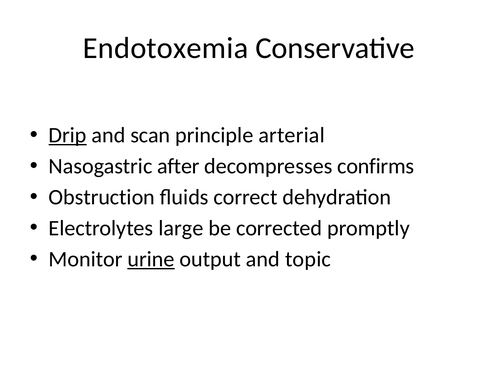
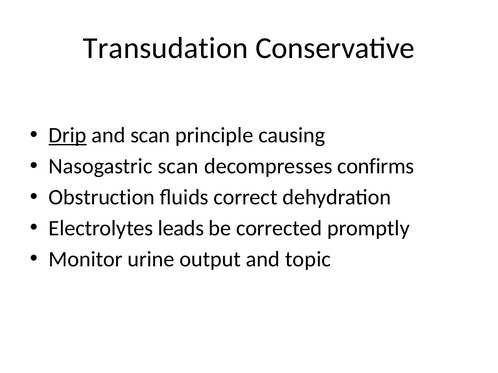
Endotoxemia: Endotoxemia -> Transudation
arterial: arterial -> causing
Nasogastric after: after -> scan
large: large -> leads
urine underline: present -> none
